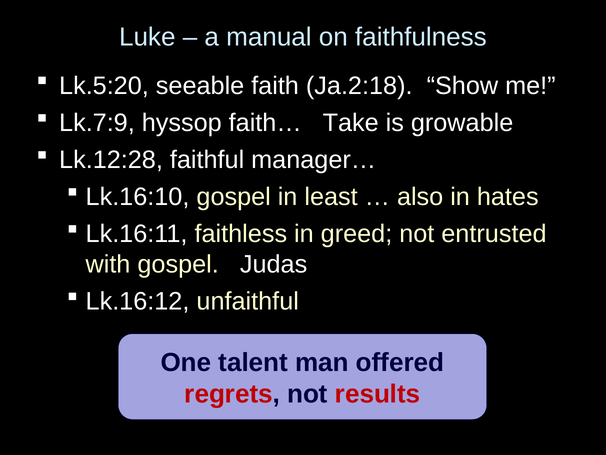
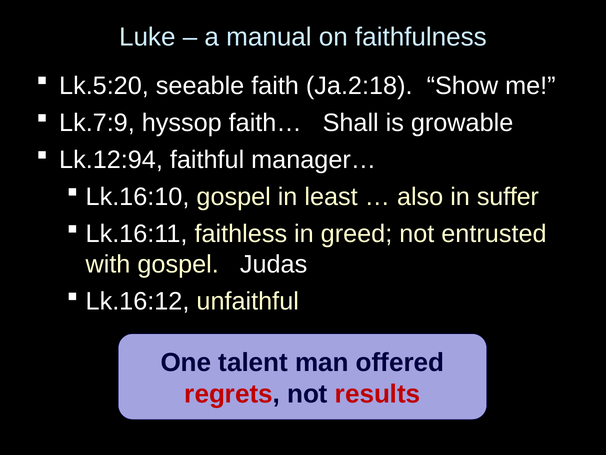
Take: Take -> Shall
Lk.12:28: Lk.12:28 -> Lk.12:94
hates: hates -> suffer
